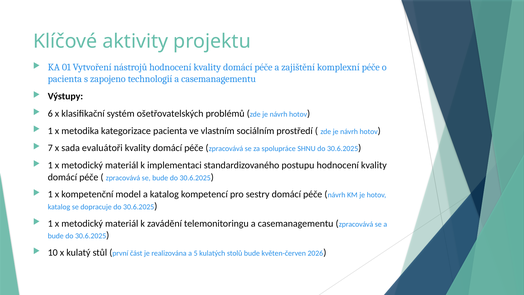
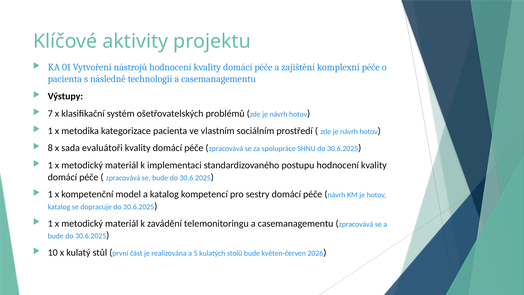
zapojeno: zapojeno -> následně
6: 6 -> 7
7: 7 -> 8
